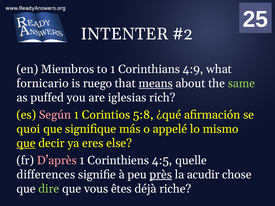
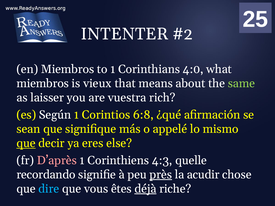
4:9: 4:9 -> 4:0
fornicario at (43, 84): fornicario -> miembros
ruego: ruego -> vieux
means underline: present -> none
puffed: puffed -> laisser
iglesias: iglesias -> vuestra
Según colour: pink -> white
5:8: 5:8 -> 6:8
quoi: quoi -> sean
4:5: 4:5 -> 4:3
differences: differences -> recordando
dire colour: light green -> light blue
déjà underline: none -> present
